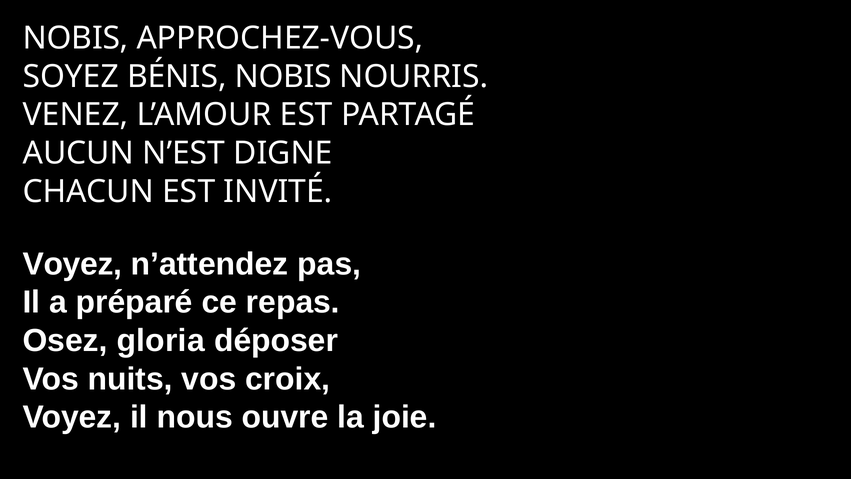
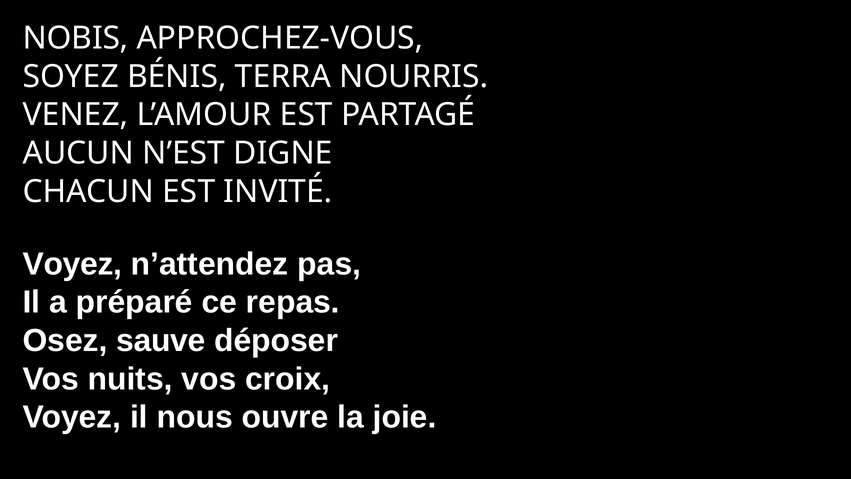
BÉNIS NOBIS: NOBIS -> TERRA
gloria: gloria -> sauve
